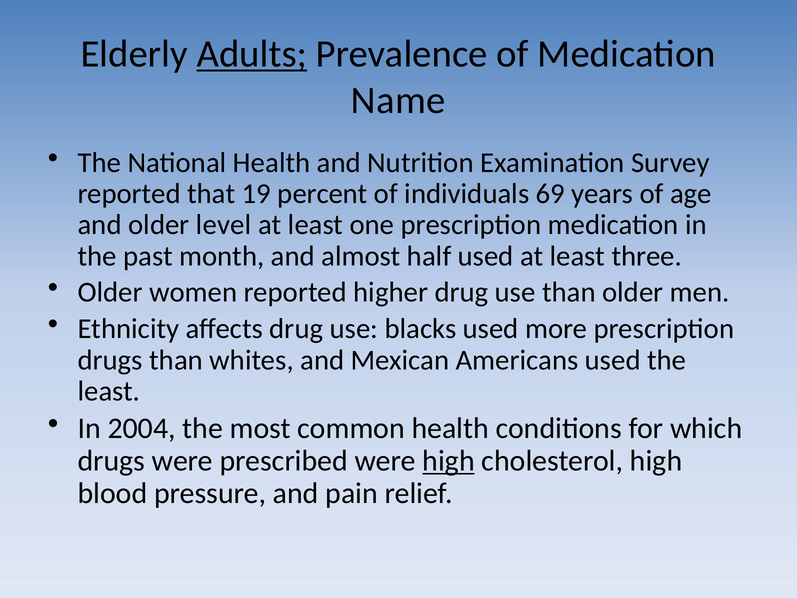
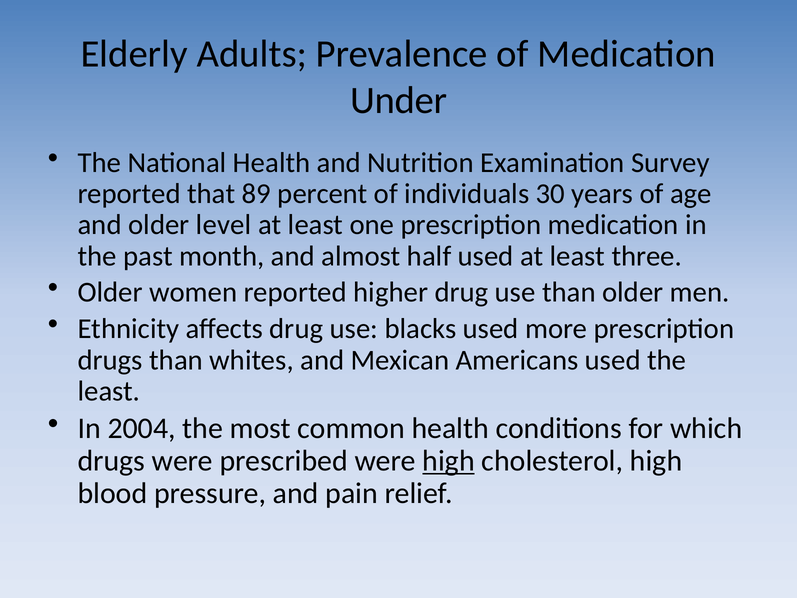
Adults underline: present -> none
Name: Name -> Under
19: 19 -> 89
69: 69 -> 30
